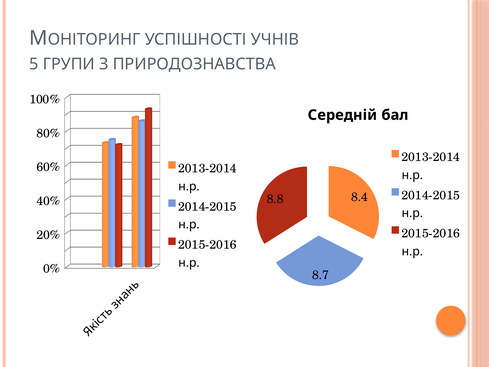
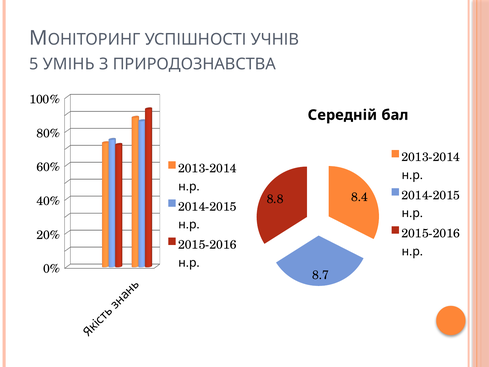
ГРУПИ: ГРУПИ -> УМІНЬ
